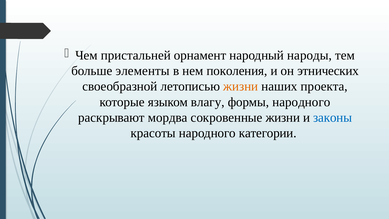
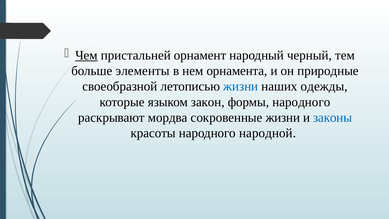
Чем underline: none -> present
народы: народы -> черный
поколения: поколения -> орнамента
этнических: этнических -> природные
жизни at (241, 86) colour: orange -> blue
проекта: проекта -> одежды
влагу: влагу -> закон
категории: категории -> народной
